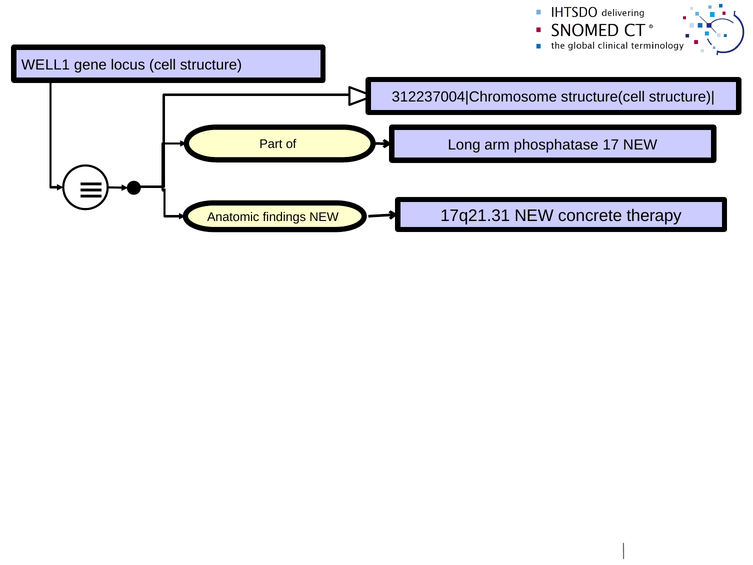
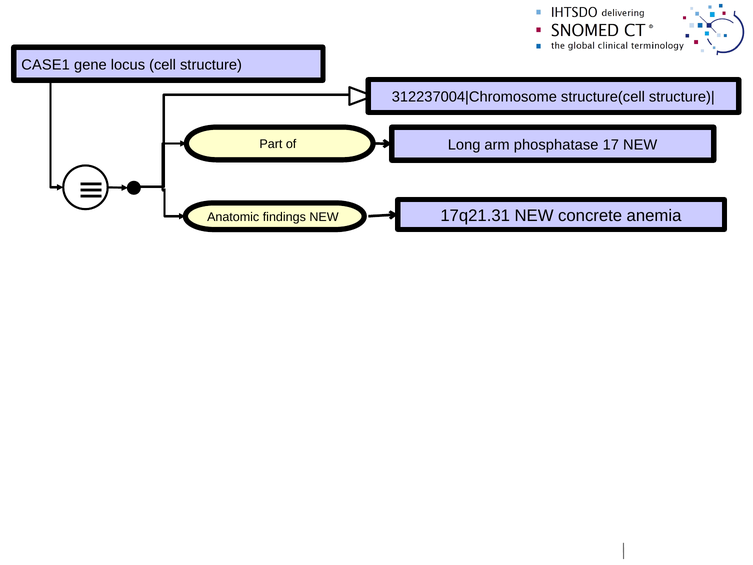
WELL1: WELL1 -> CASE1
therapy: therapy -> anemia
